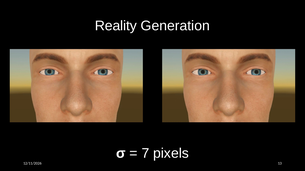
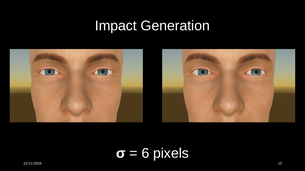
Reality: Reality -> Impact
7: 7 -> 6
